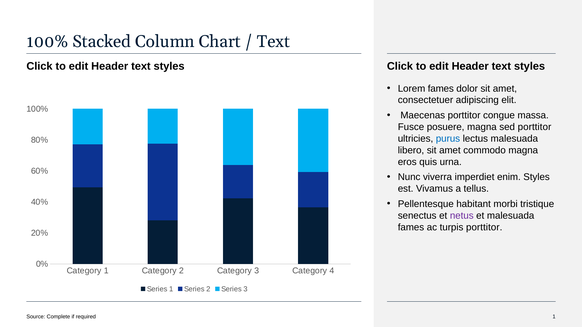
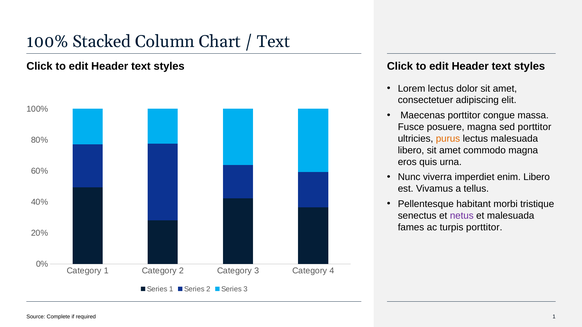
Lorem fames: fames -> lectus
purus colour: blue -> orange
enim Styles: Styles -> Libero
